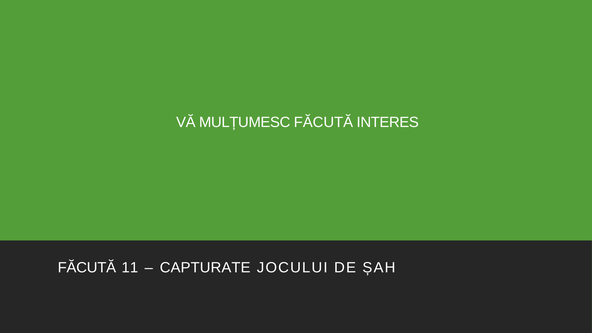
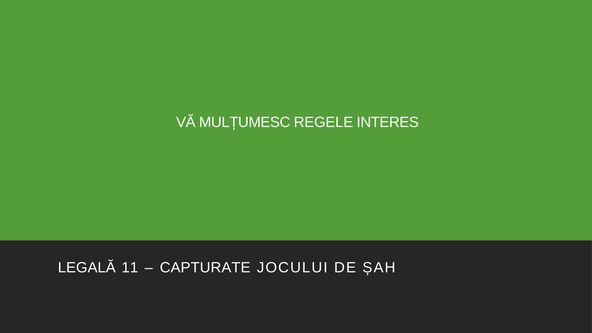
MULȚUMESC FĂCUTĂ: FĂCUTĂ -> REGELE
FĂCUTĂ at (87, 268): FĂCUTĂ -> LEGALĂ
